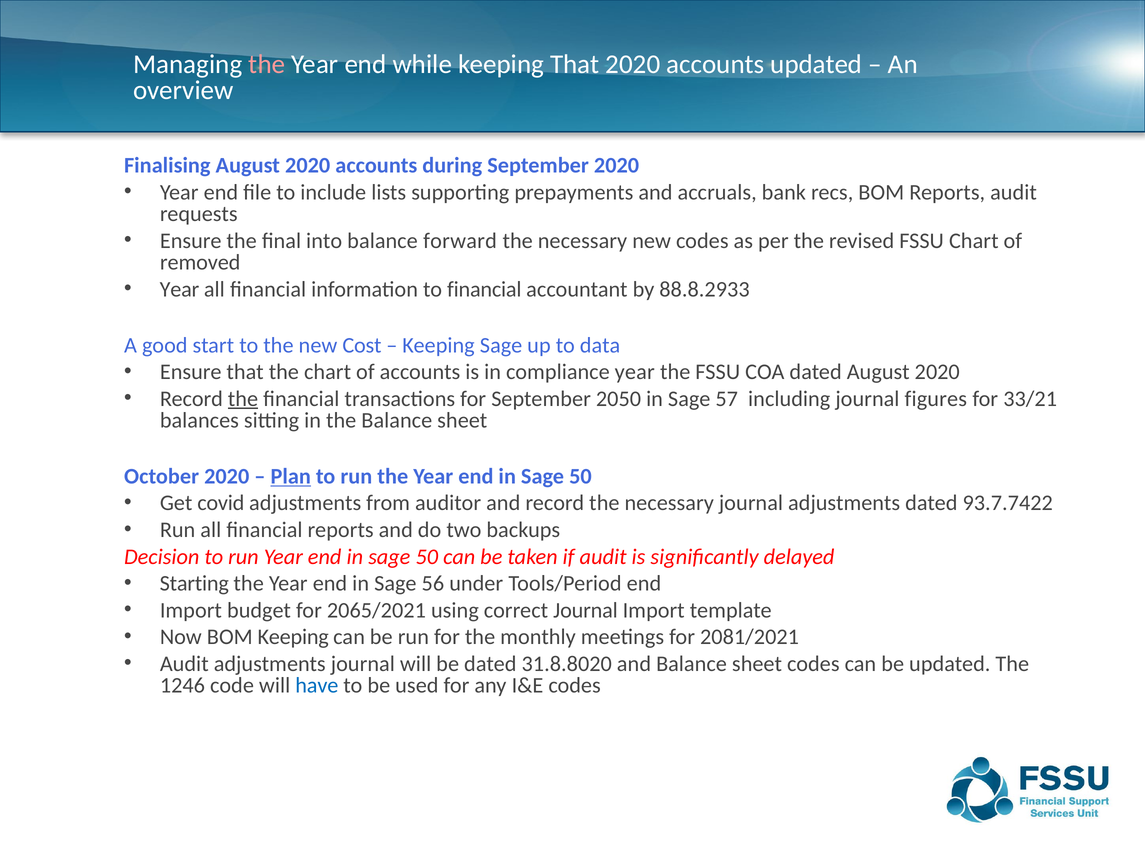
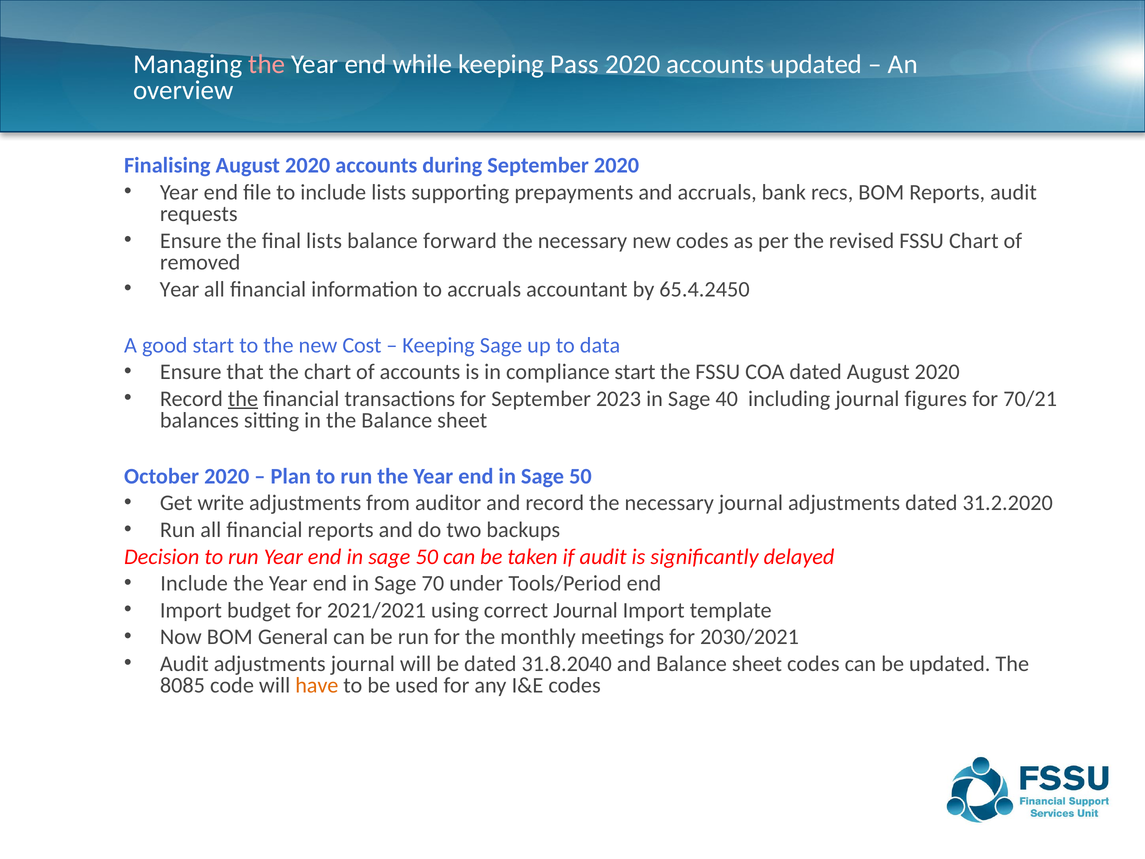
keeping That: That -> Pass
final into: into -> lists
to financial: financial -> accruals
88.8.2933: 88.8.2933 -> 65.4.2450
compliance year: year -> start
2050: 2050 -> 2023
57: 57 -> 40
33/21: 33/21 -> 70/21
Plan underline: present -> none
covid: covid -> write
93.7.7422: 93.7.7422 -> 31.2.2020
Starting at (194, 583): Starting -> Include
56: 56 -> 70
2065/2021: 2065/2021 -> 2021/2021
BOM Keeping: Keeping -> General
2081/2021: 2081/2021 -> 2030/2021
31.8.8020: 31.8.8020 -> 31.8.2040
1246: 1246 -> 8085
have colour: blue -> orange
